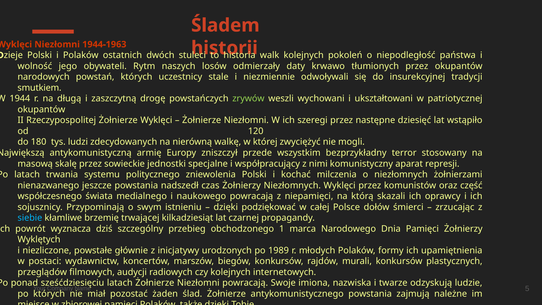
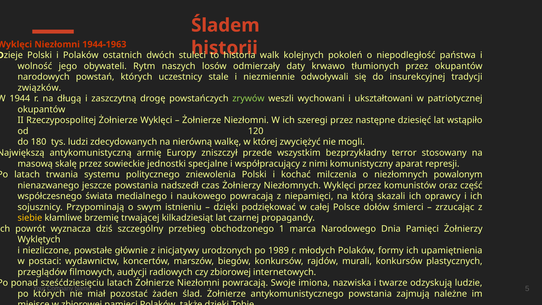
smutkiem: smutkiem -> związków
żołnierzami: żołnierzami -> powalonym
siebie colour: light blue -> yellow
czy kolejnych: kolejnych -> zbiorowej
